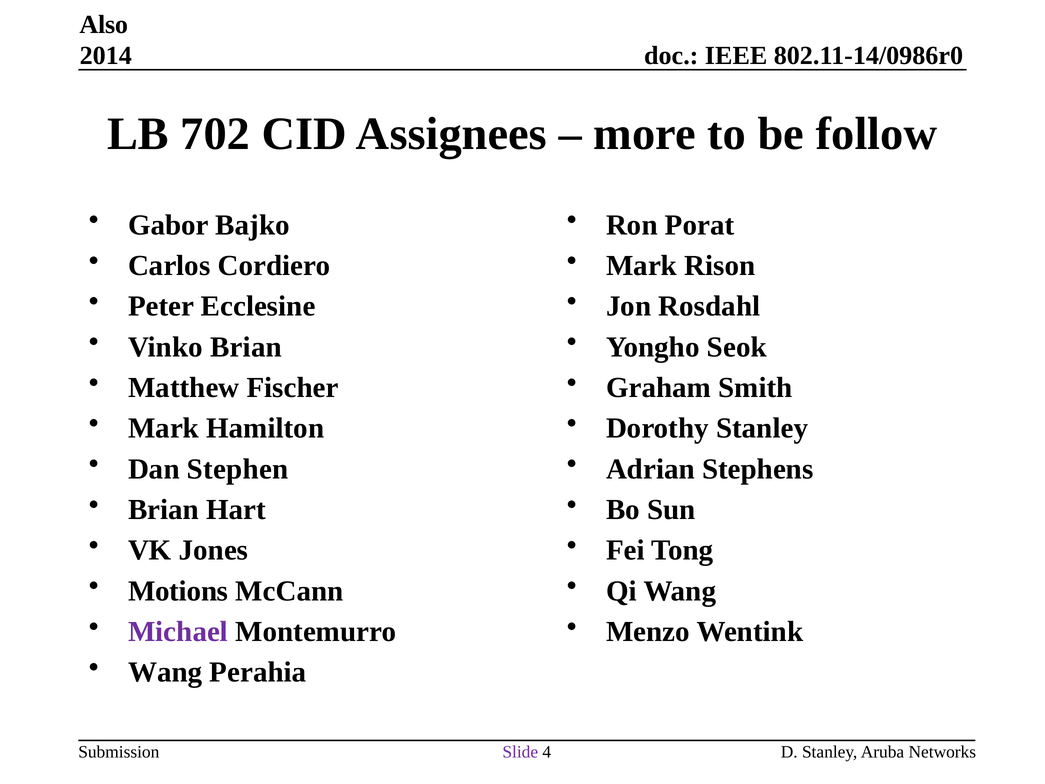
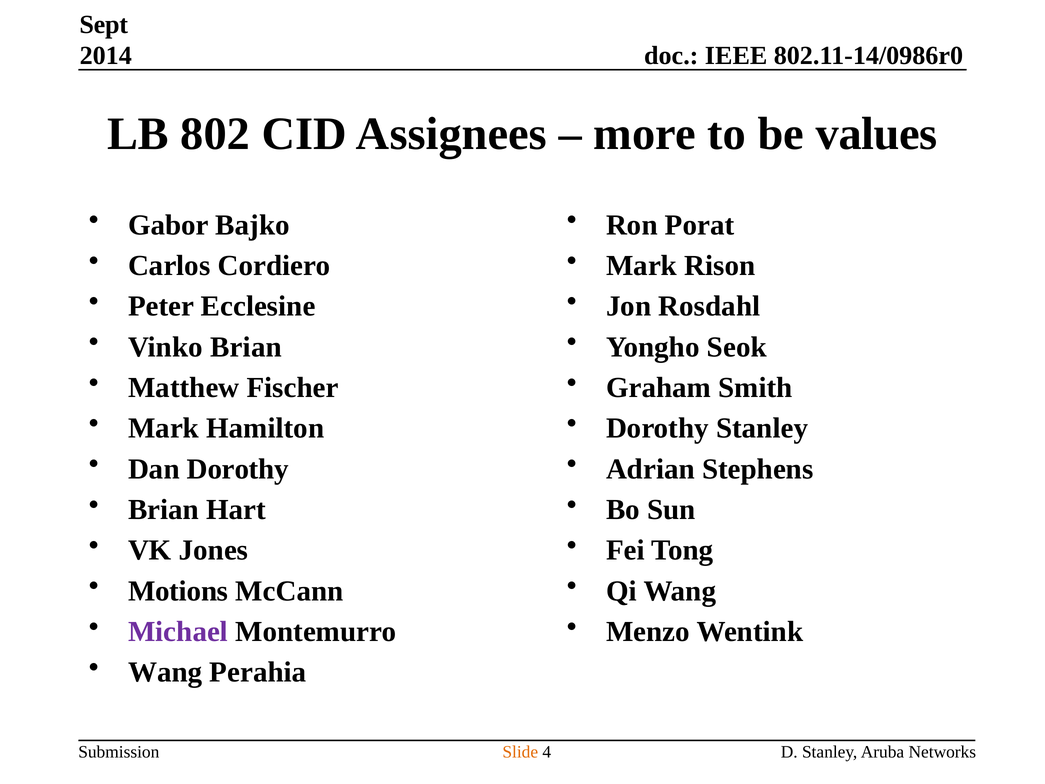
Also: Also -> Sept
702: 702 -> 802
follow: follow -> values
Dan Stephen: Stephen -> Dorothy
Slide colour: purple -> orange
